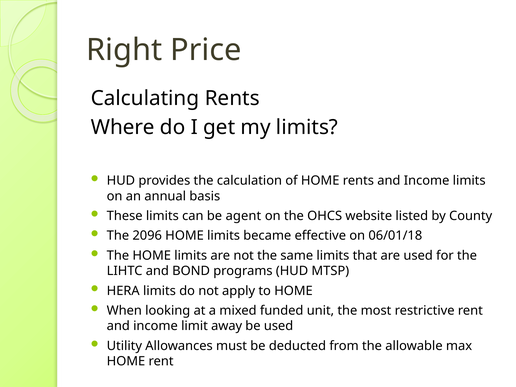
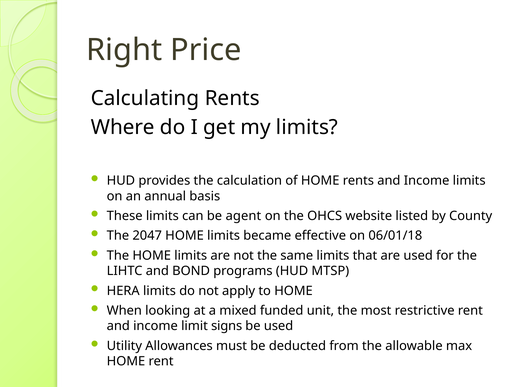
2096: 2096 -> 2047
away: away -> signs
